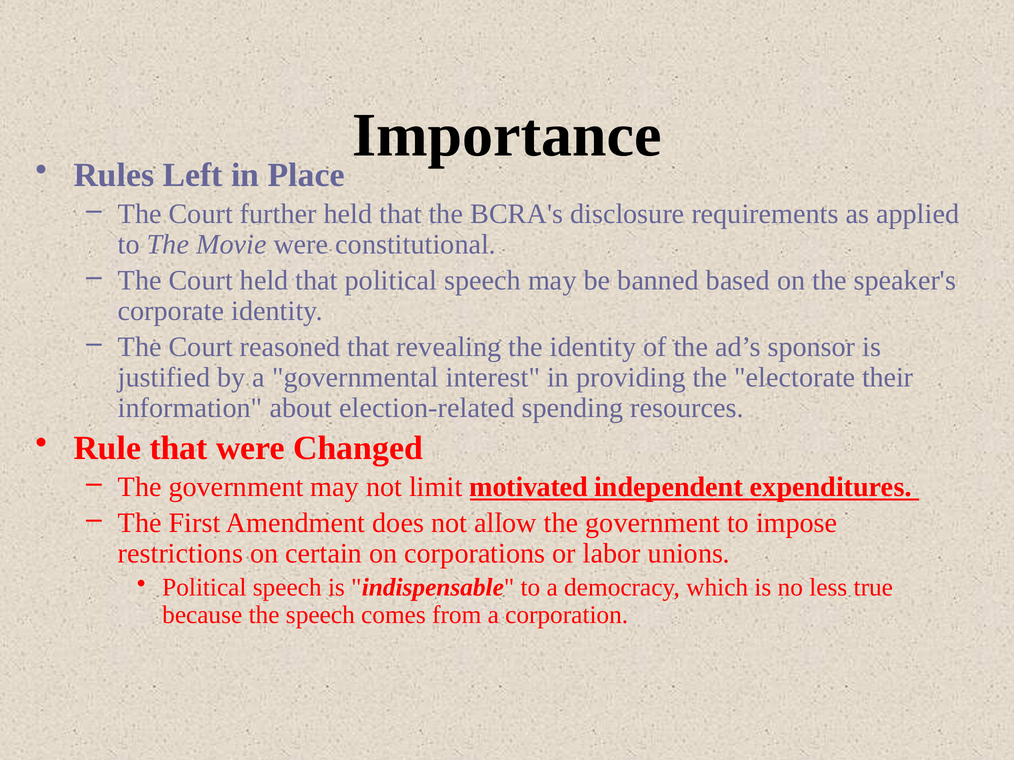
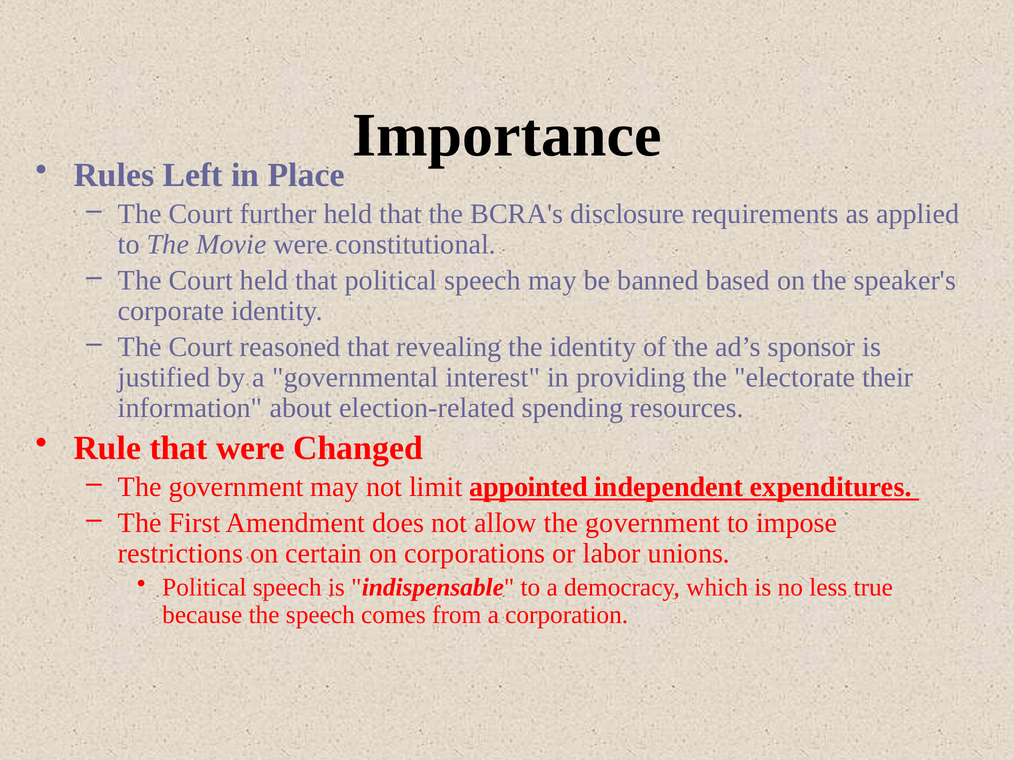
motivated: motivated -> appointed
